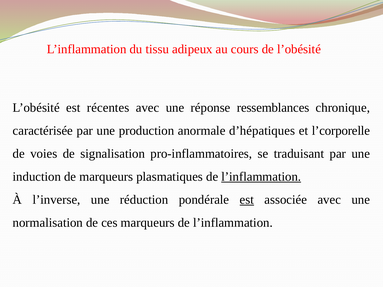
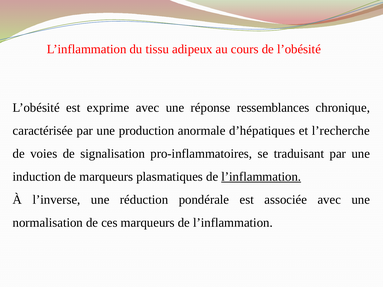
récentes: récentes -> exprime
l’corporelle: l’corporelle -> l’recherche
est at (247, 200) underline: present -> none
